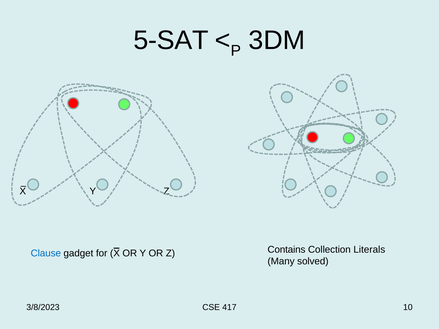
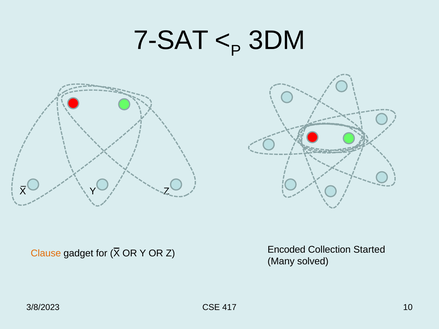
5-SAT: 5-SAT -> 7-SAT
Clause colour: blue -> orange
Contains: Contains -> Encoded
Literals: Literals -> Started
